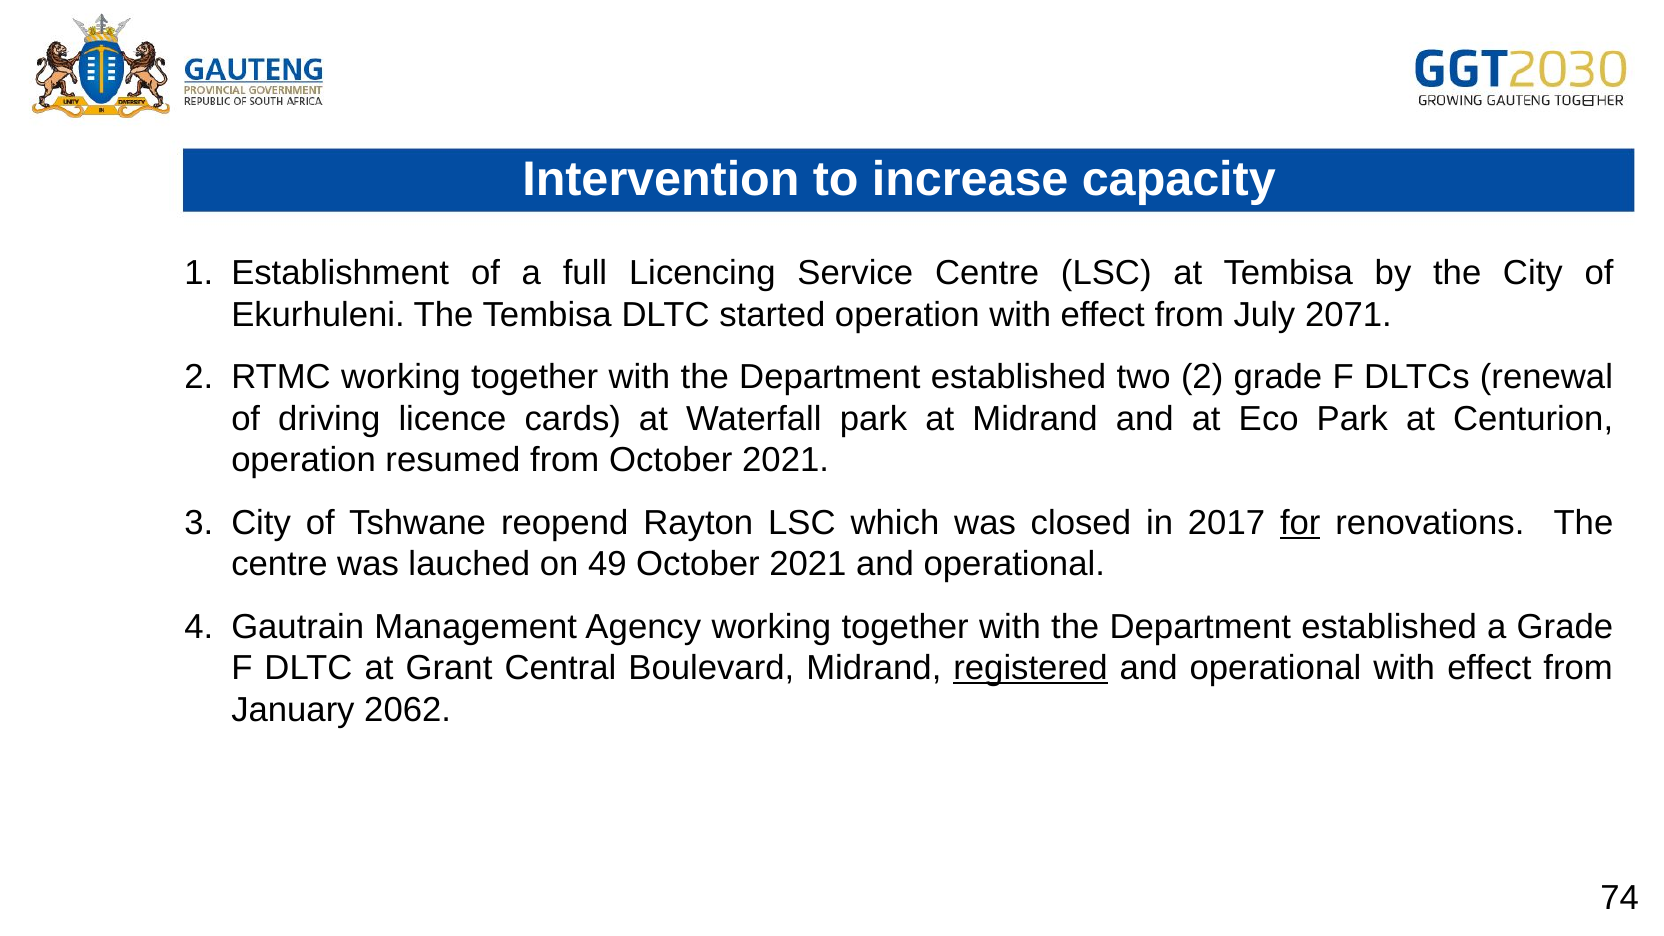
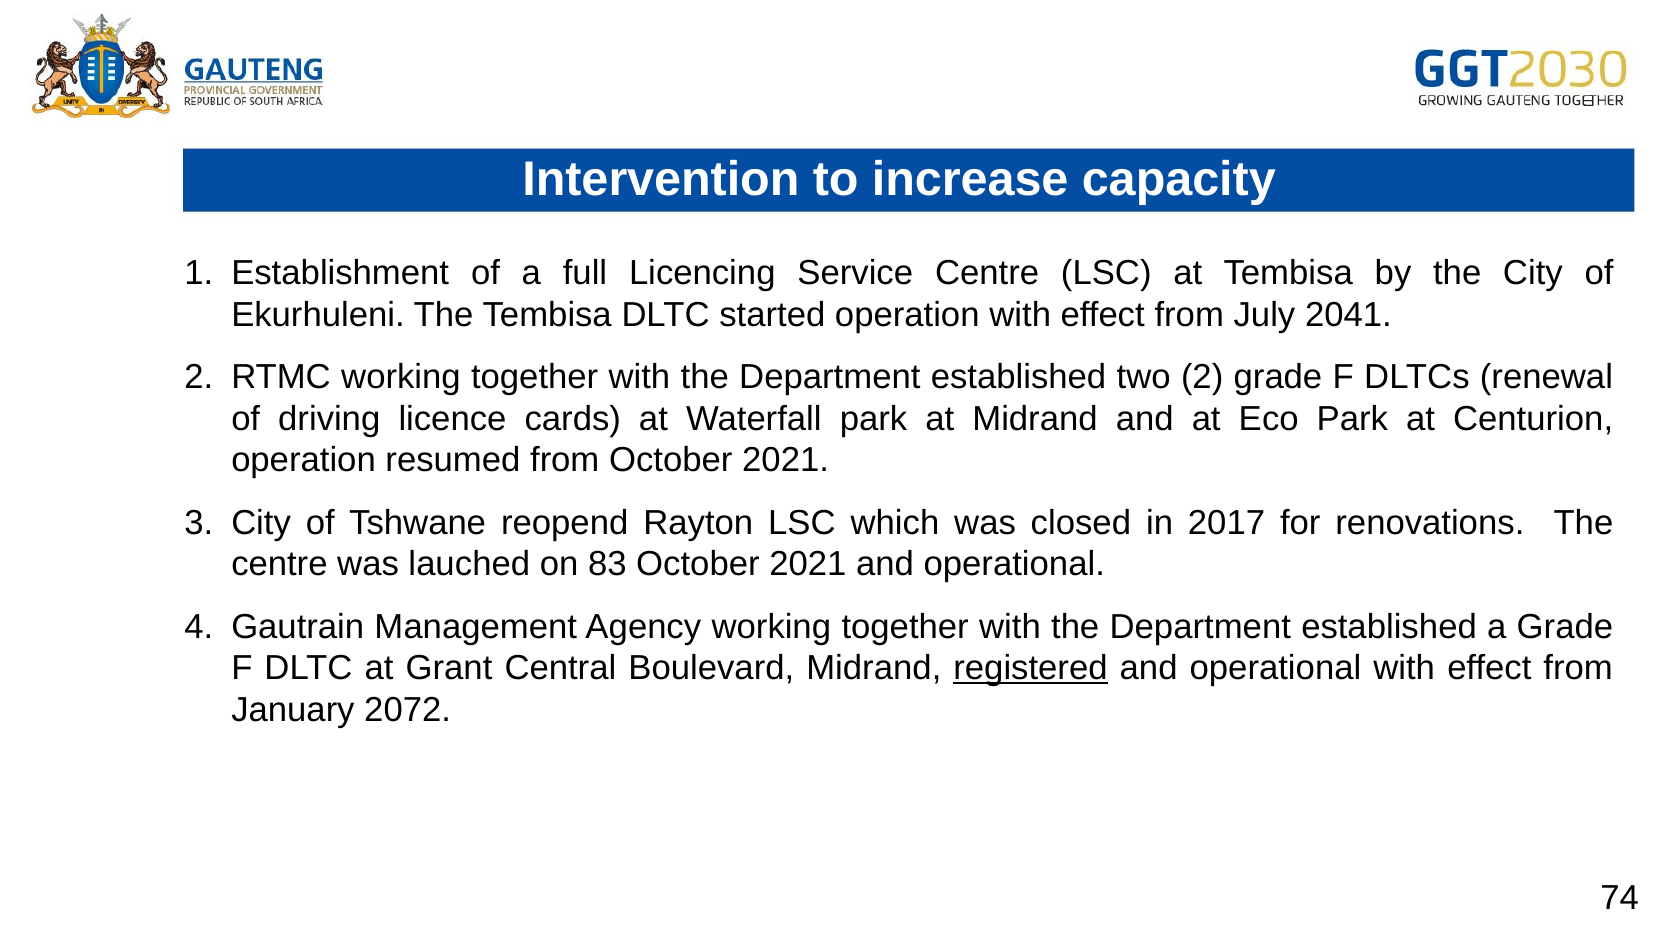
2071: 2071 -> 2041
for underline: present -> none
49: 49 -> 83
2062: 2062 -> 2072
